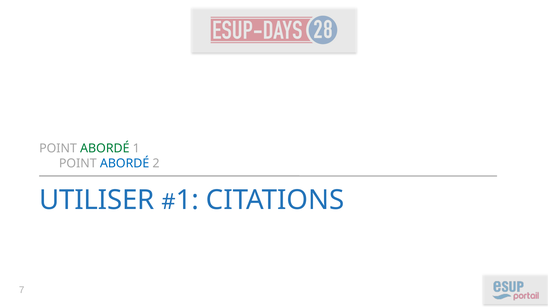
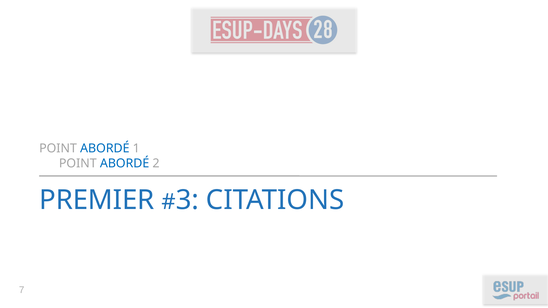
ABORDÉ at (105, 149) colour: green -> blue
UTILISER: UTILISER -> PREMIER
1 at (187, 200): 1 -> 3
